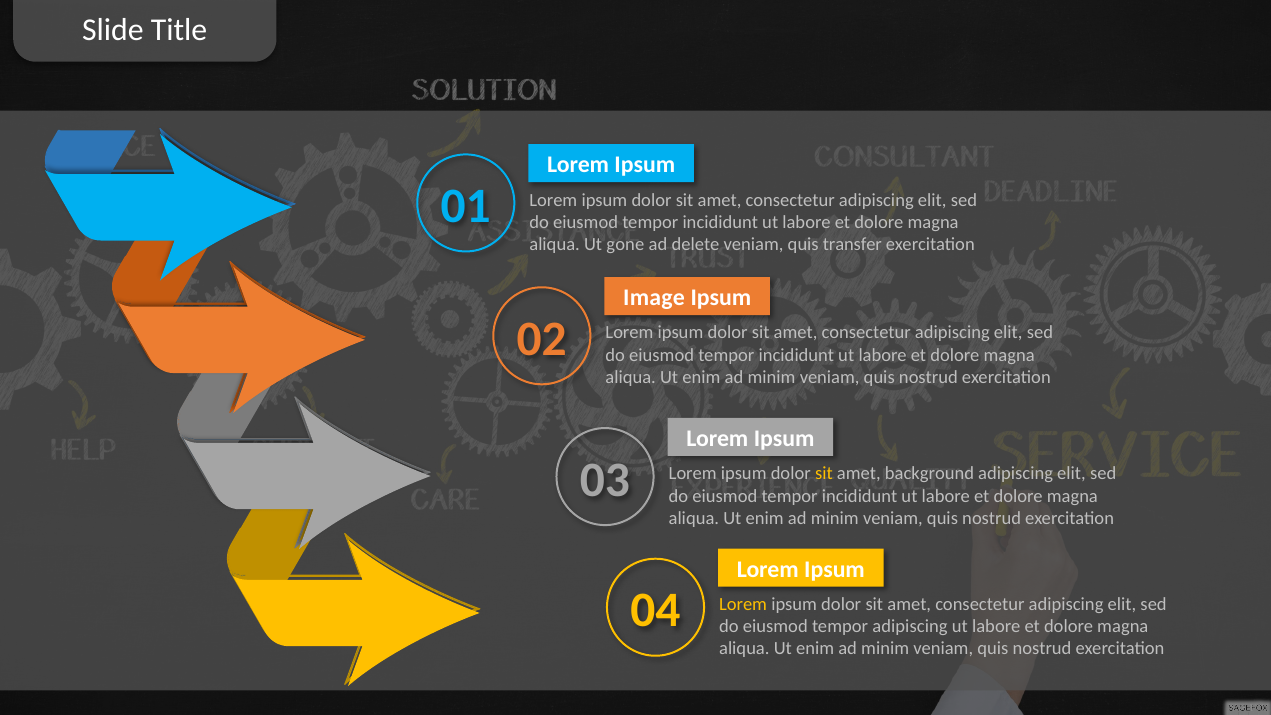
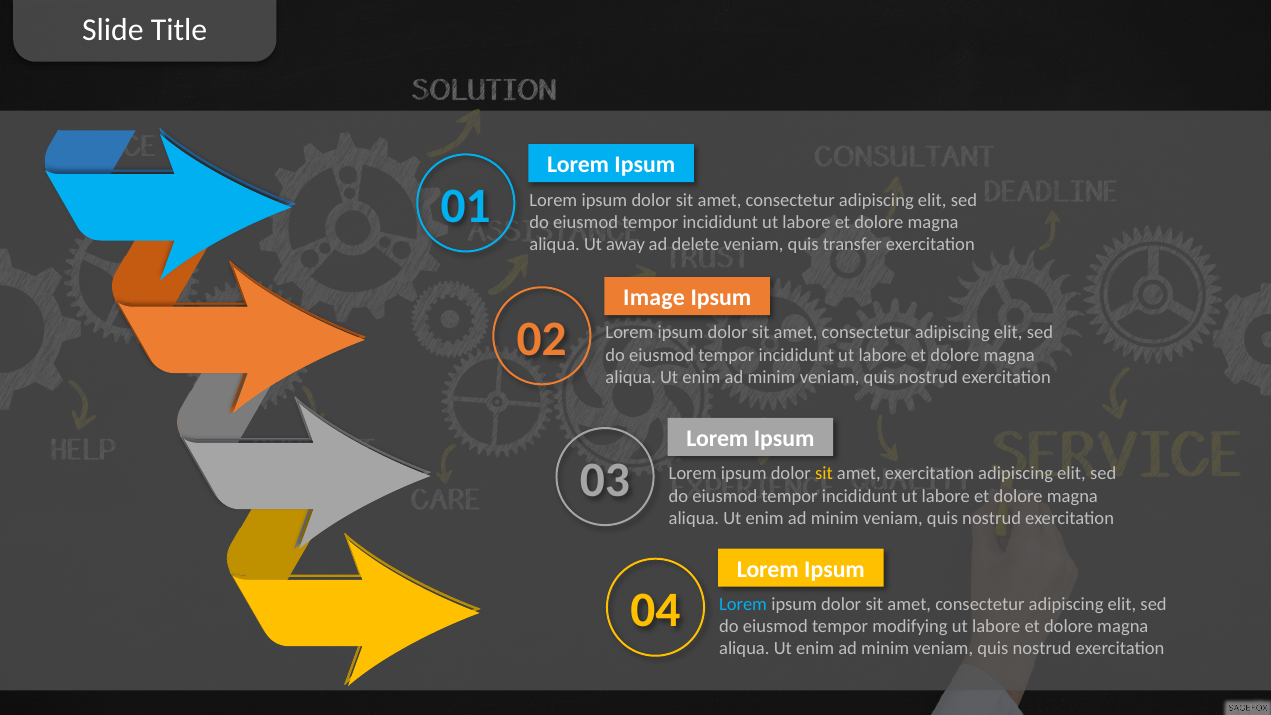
gone: gone -> away
amet background: background -> exercitation
Lorem at (743, 604) colour: yellow -> light blue
tempor adipiscing: adipiscing -> modifying
